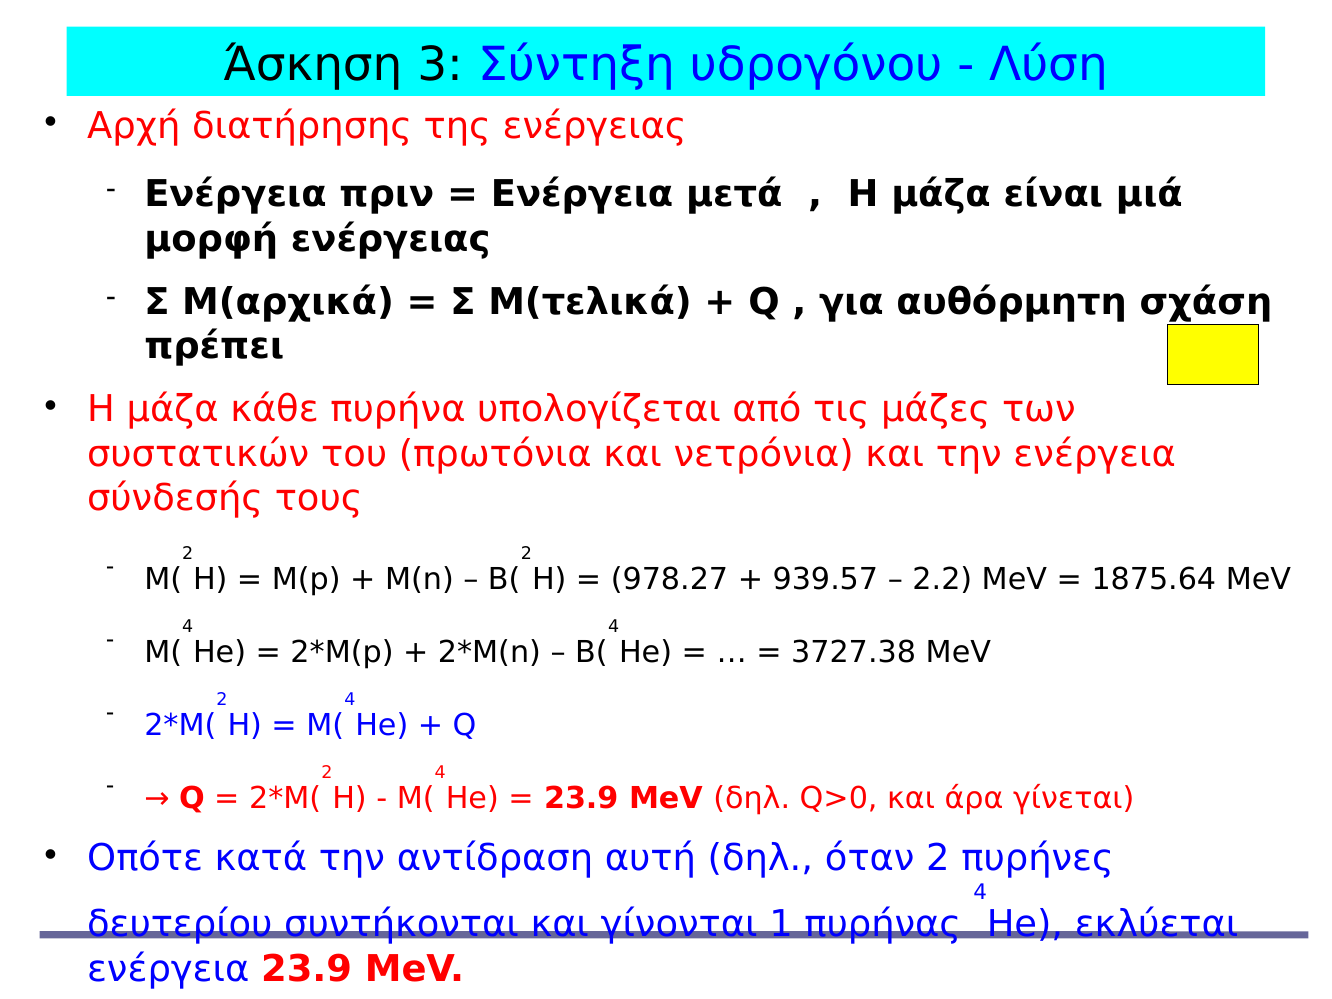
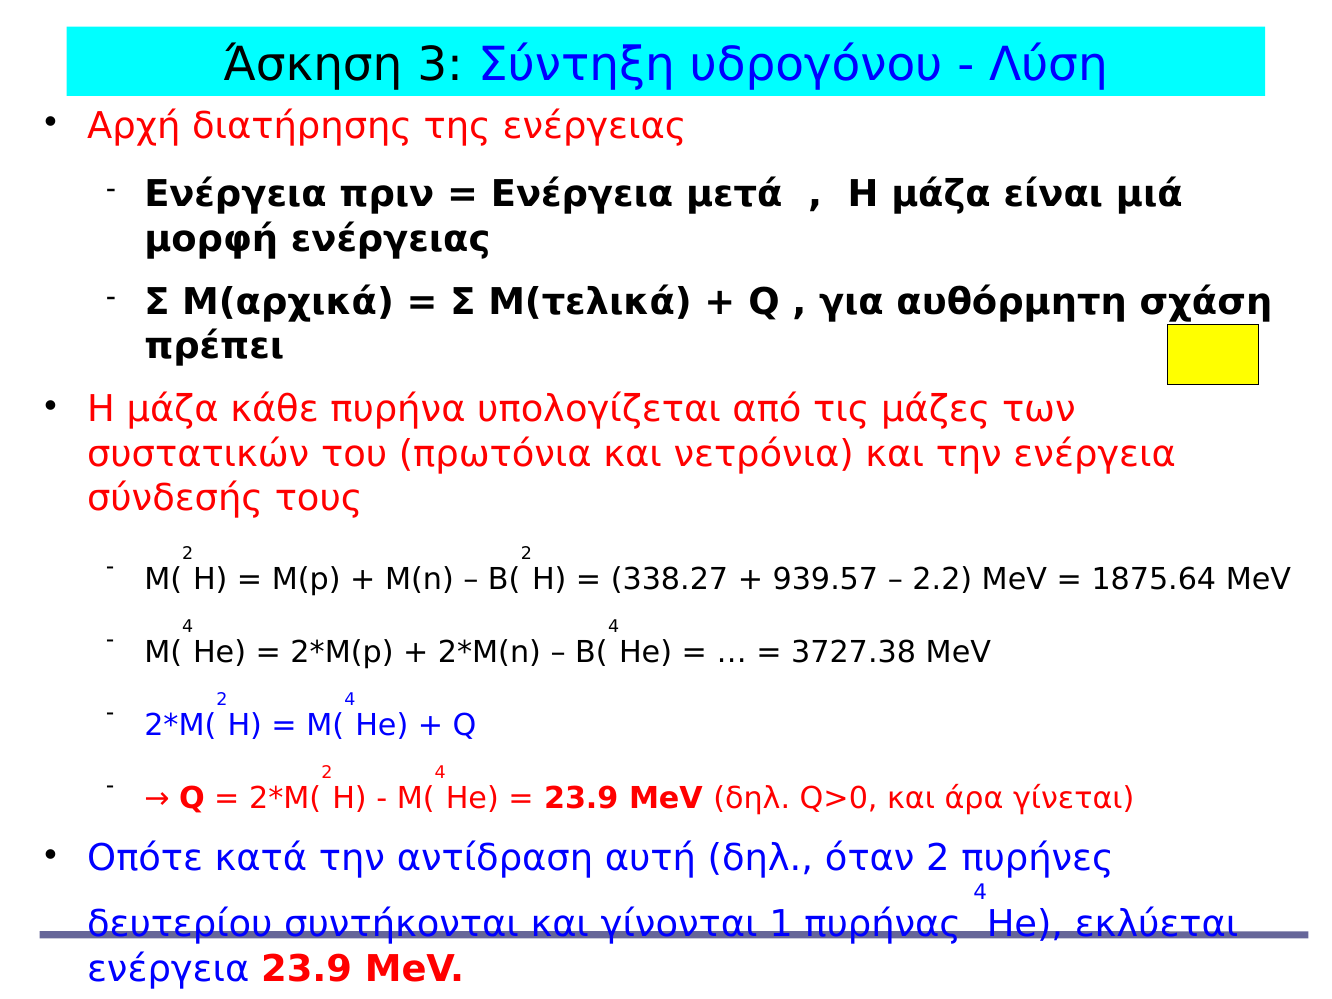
978.27: 978.27 -> 338.27
